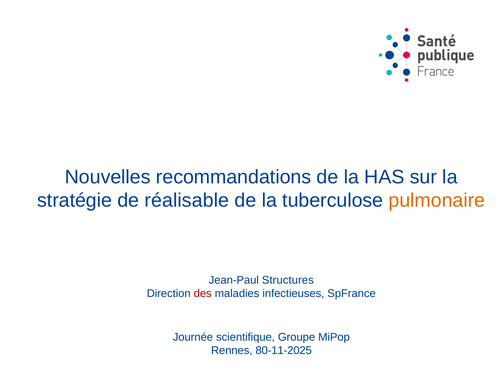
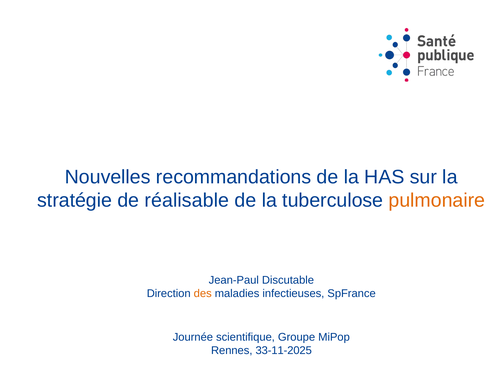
Structures: Structures -> Discutable
des colour: red -> orange
80-11-2025: 80-11-2025 -> 33-11-2025
